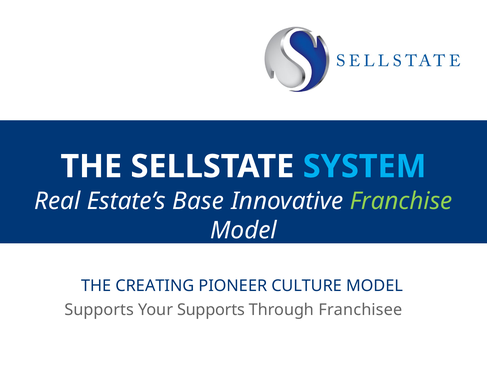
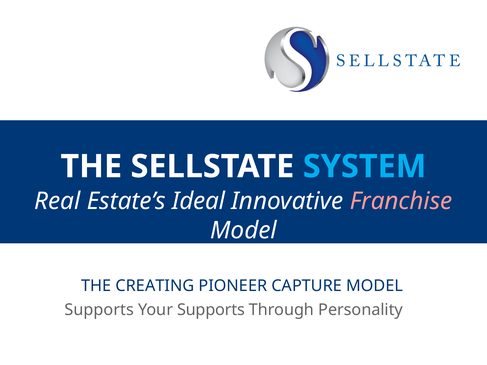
Base: Base -> Ideal
Franchise colour: light green -> pink
CULTURE: CULTURE -> CAPTURE
Franchisee: Franchisee -> Personality
